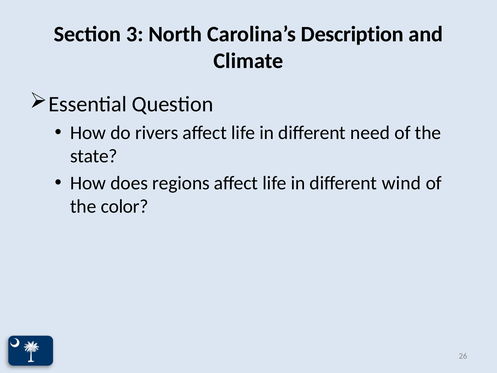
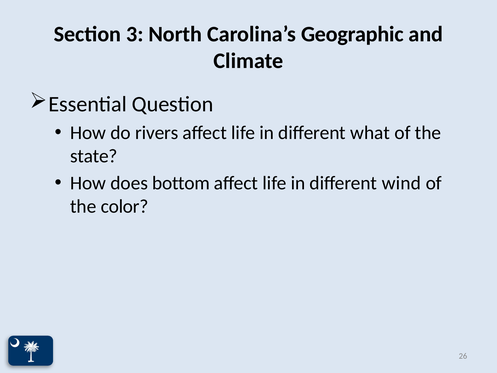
Description: Description -> Geographic
need: need -> what
regions: regions -> bottom
